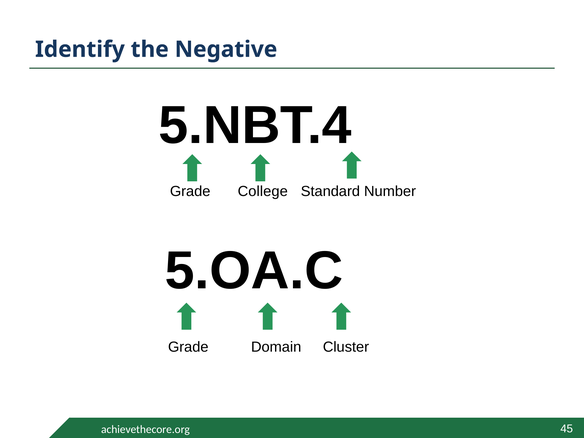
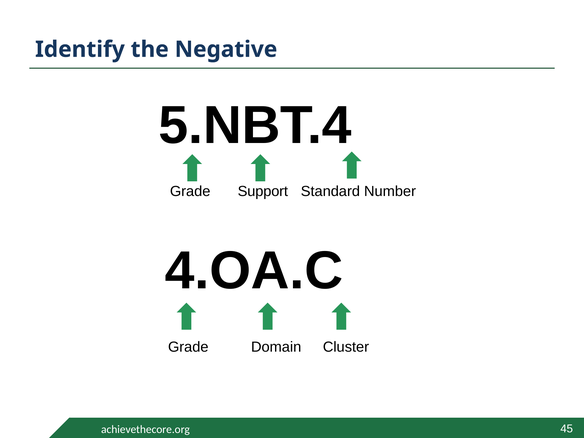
College: College -> Support
5.OA.C: 5.OA.C -> 4.OA.C
